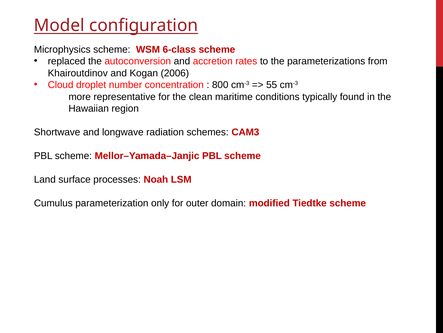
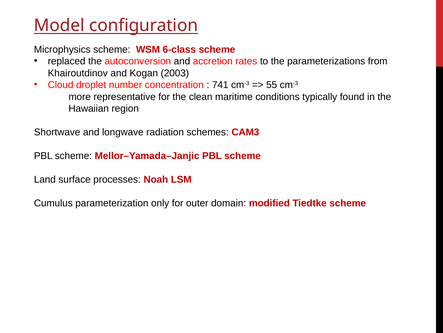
2006: 2006 -> 2003
800: 800 -> 741
